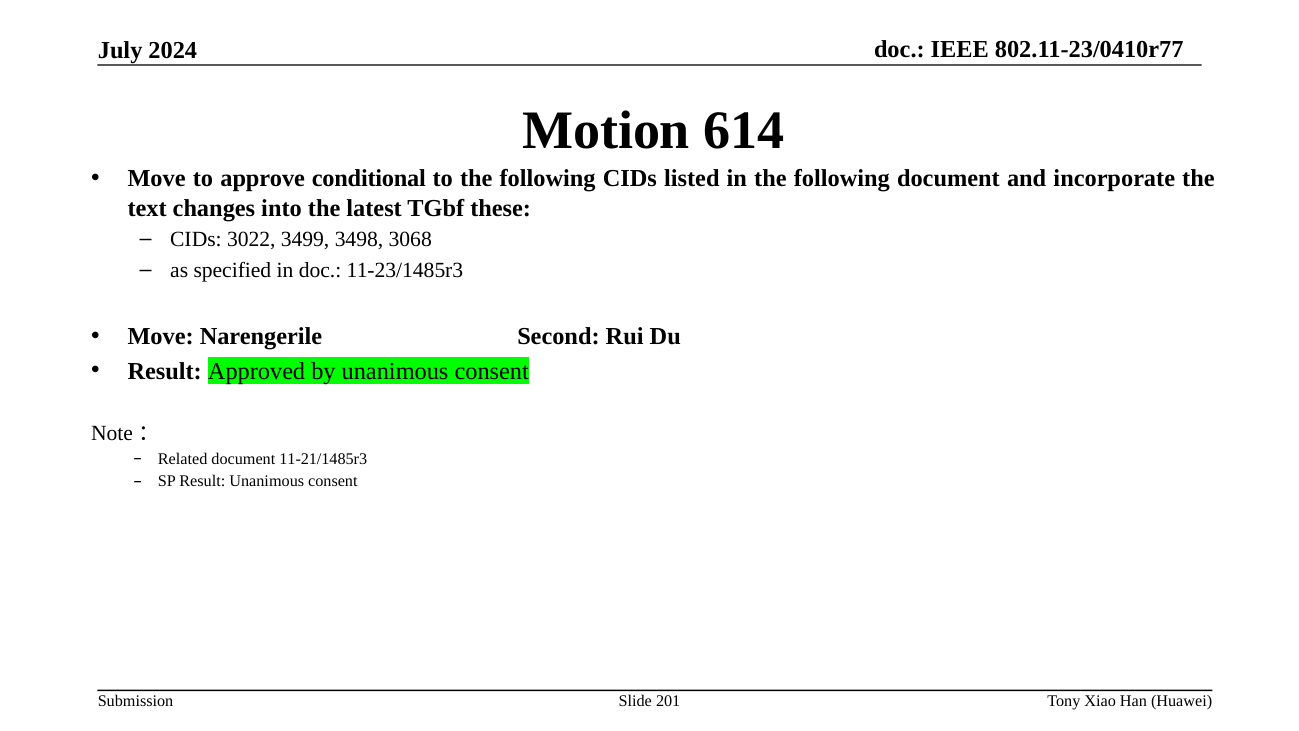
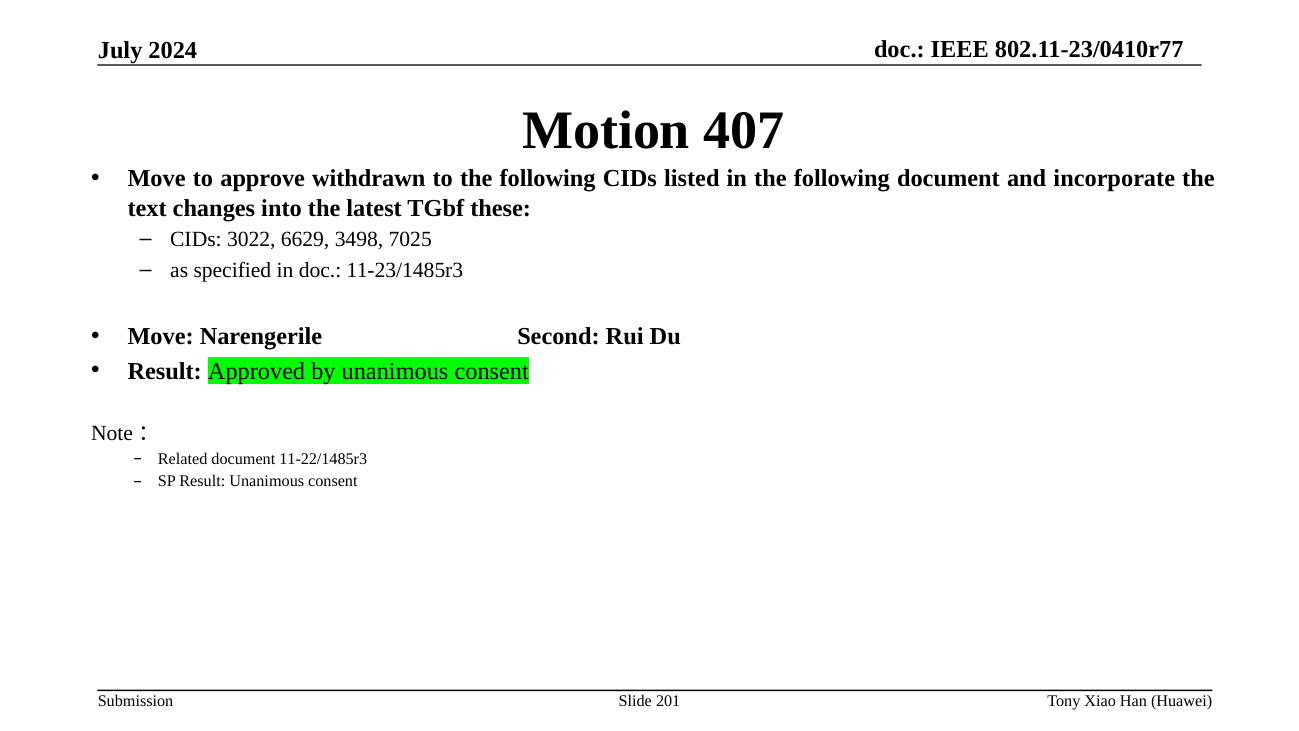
614: 614 -> 407
conditional: conditional -> withdrawn
3499: 3499 -> 6629
3068: 3068 -> 7025
11-21/1485r3: 11-21/1485r3 -> 11-22/1485r3
